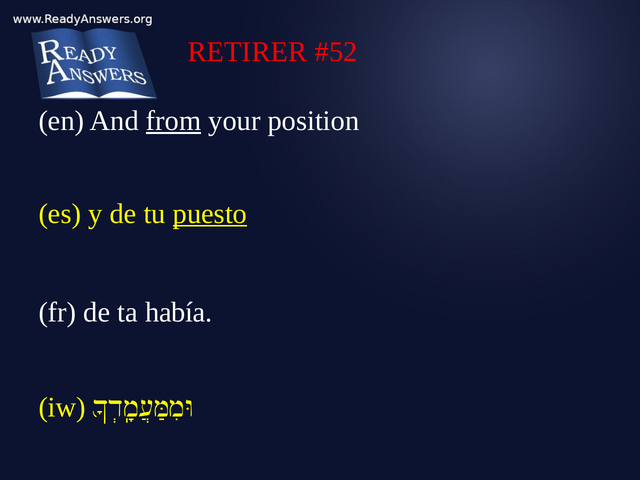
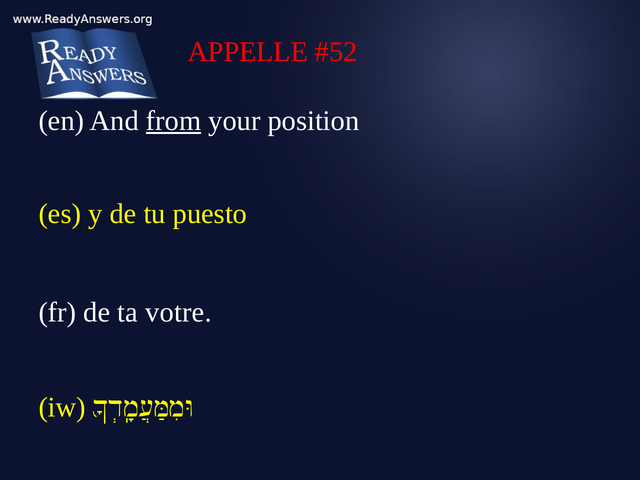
RETIRER: RETIRER -> APPELLE
puesto underline: present -> none
había: había -> votre
